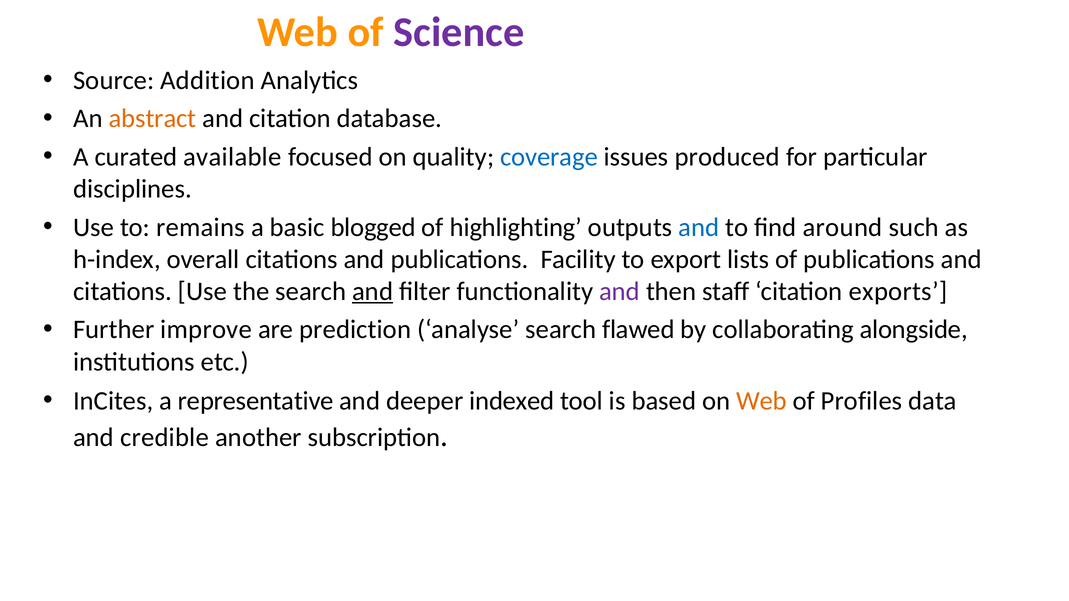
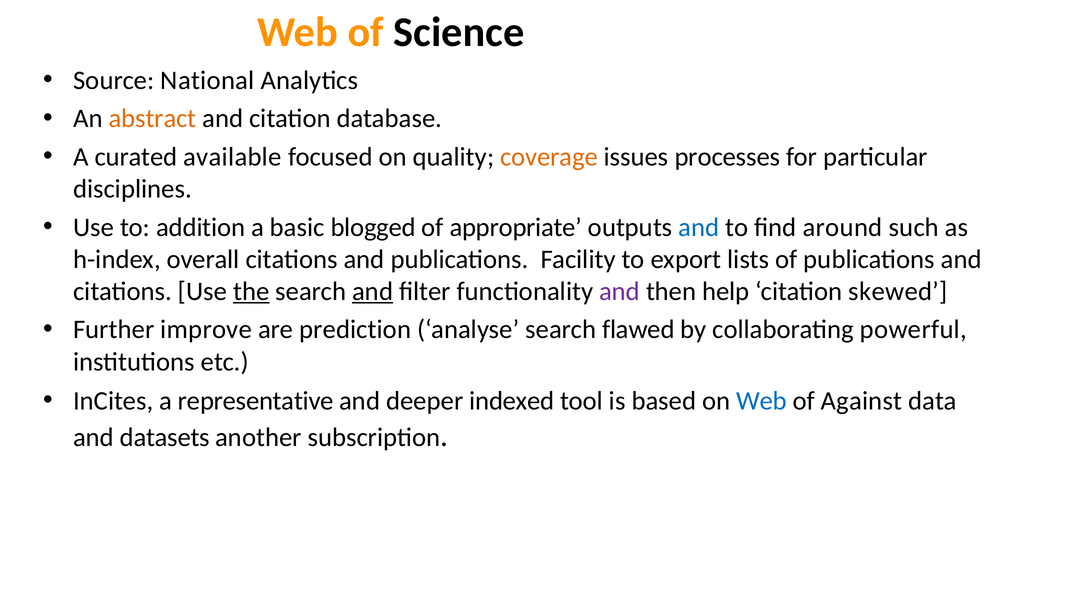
Science colour: purple -> black
Addition: Addition -> National
coverage colour: blue -> orange
produced: produced -> processes
remains: remains -> addition
highlighting: highlighting -> appropriate
the underline: none -> present
staff: staff -> help
exports: exports -> skewed
alongside: alongside -> powerful
Web at (762, 401) colour: orange -> blue
Profiles: Profiles -> Against
credible: credible -> datasets
